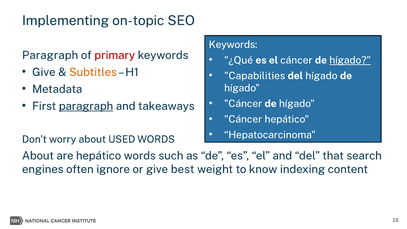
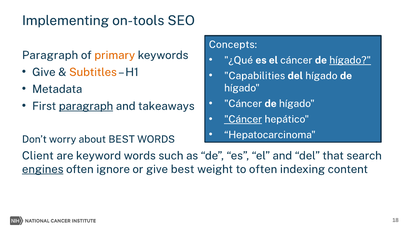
on-topic: on-topic -> on-tools
Keywords at (233, 45): Keywords -> Concepts
primary colour: red -> orange
Cáncer at (243, 119) underline: none -> present
about USED: USED -> BEST
About at (38, 156): About -> Client
are hepático: hepático -> keyword
engines underline: none -> present
to know: know -> often
